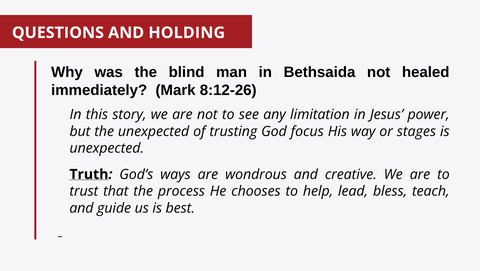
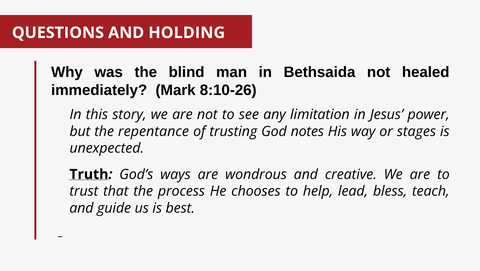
8:12-26: 8:12-26 -> 8:10-26
the unexpected: unexpected -> repentance
focus: focus -> notes
